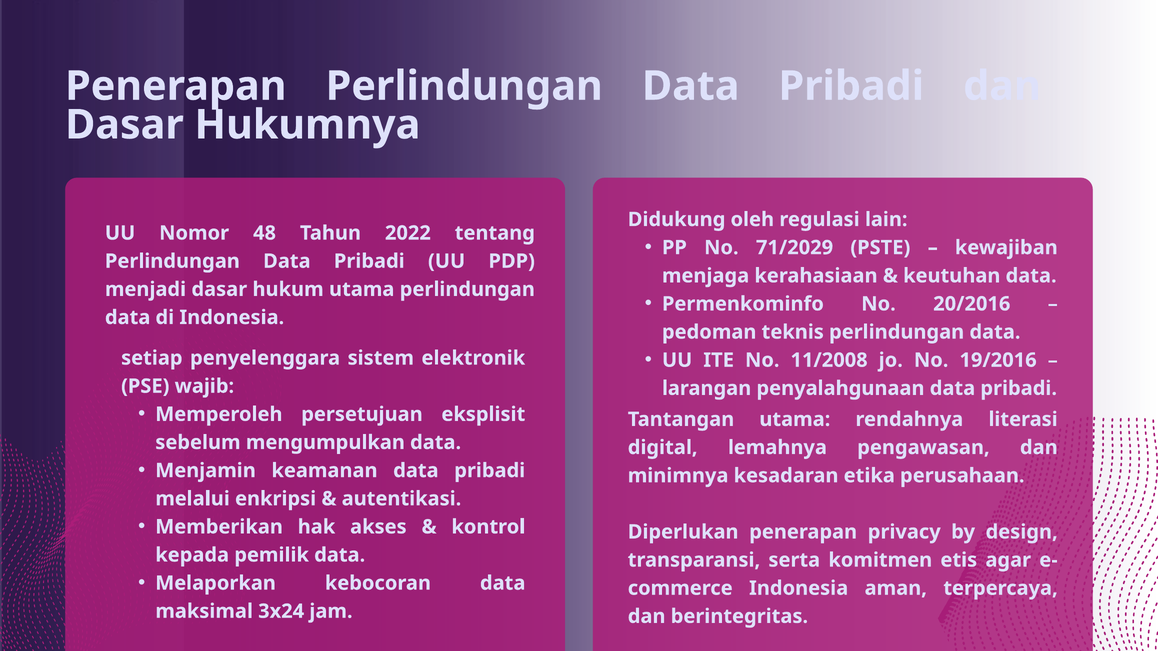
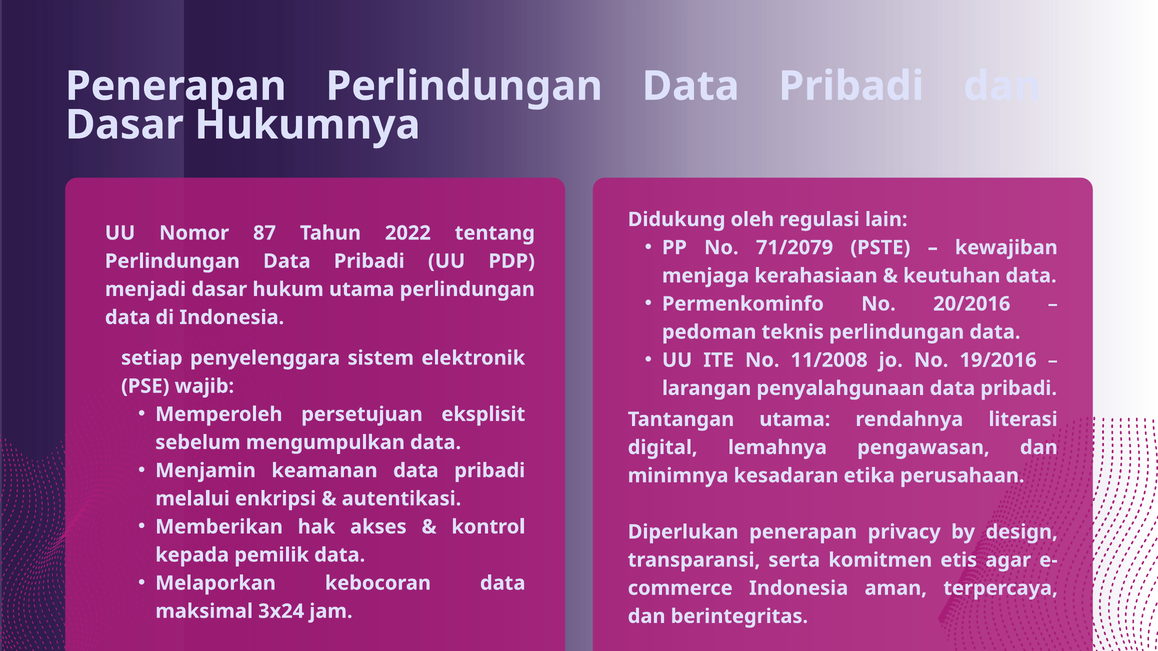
48: 48 -> 87
71/2029: 71/2029 -> 71/2079
